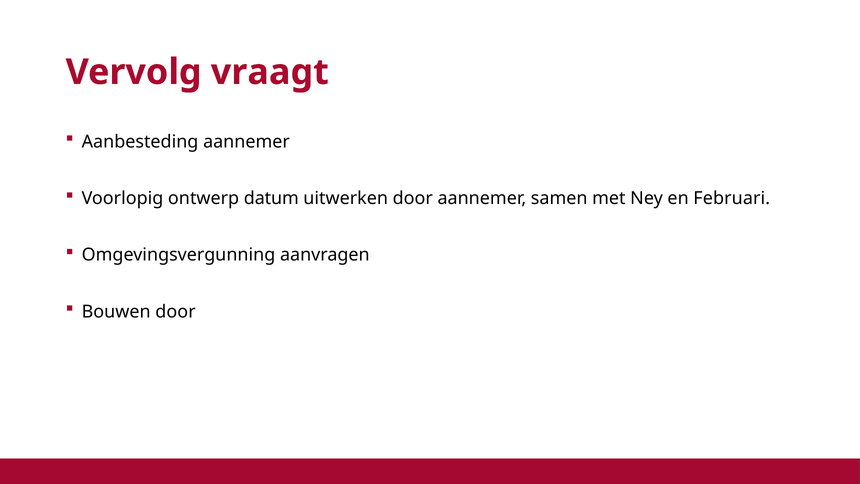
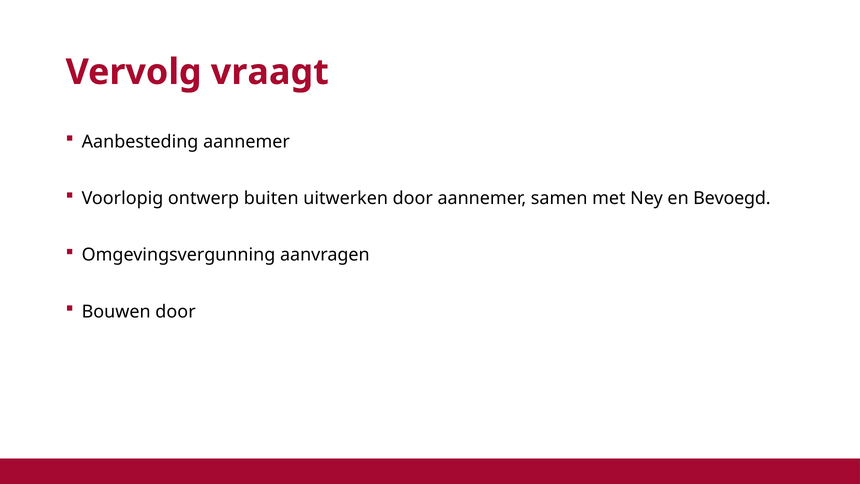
datum: datum -> buiten
Februari: Februari -> Bevoegd
